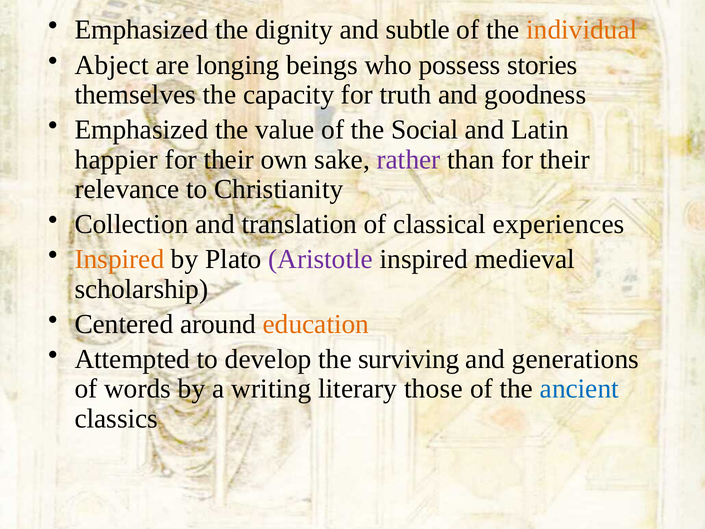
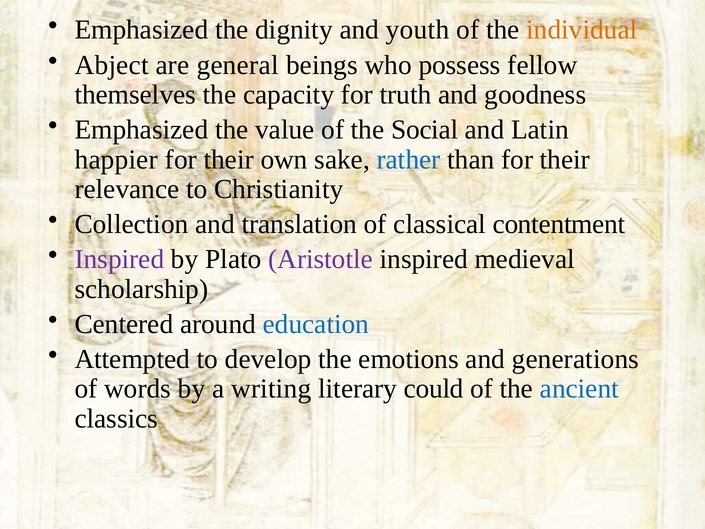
subtle: subtle -> youth
longing: longing -> general
stories: stories -> fellow
rather colour: purple -> blue
experiences: experiences -> contentment
Inspired at (119, 259) colour: orange -> purple
education colour: orange -> blue
surviving: surviving -> emotions
those: those -> could
